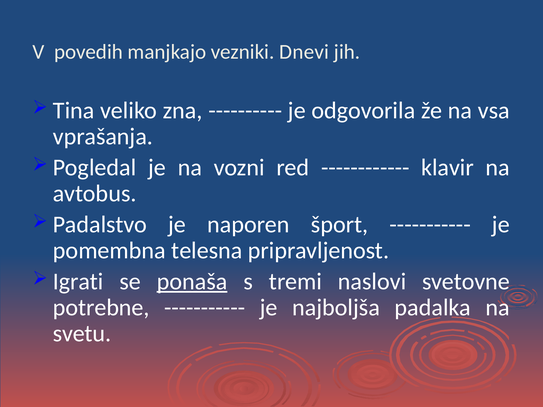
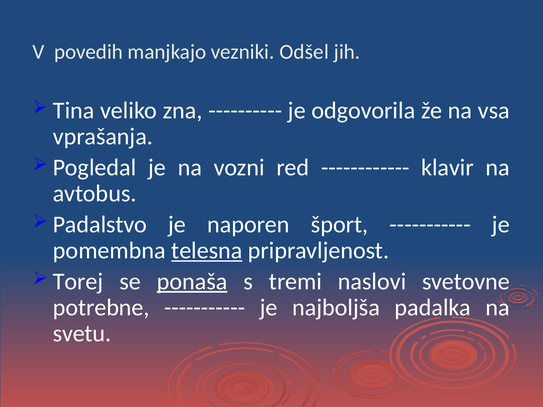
Dnevi: Dnevi -> Odšel
telesna underline: none -> present
Igrati: Igrati -> Torej
